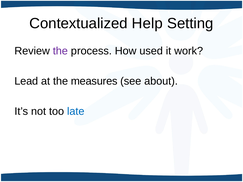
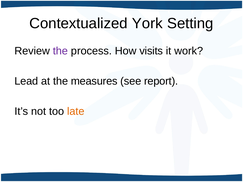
Help: Help -> York
used: used -> visits
about: about -> report
late colour: blue -> orange
